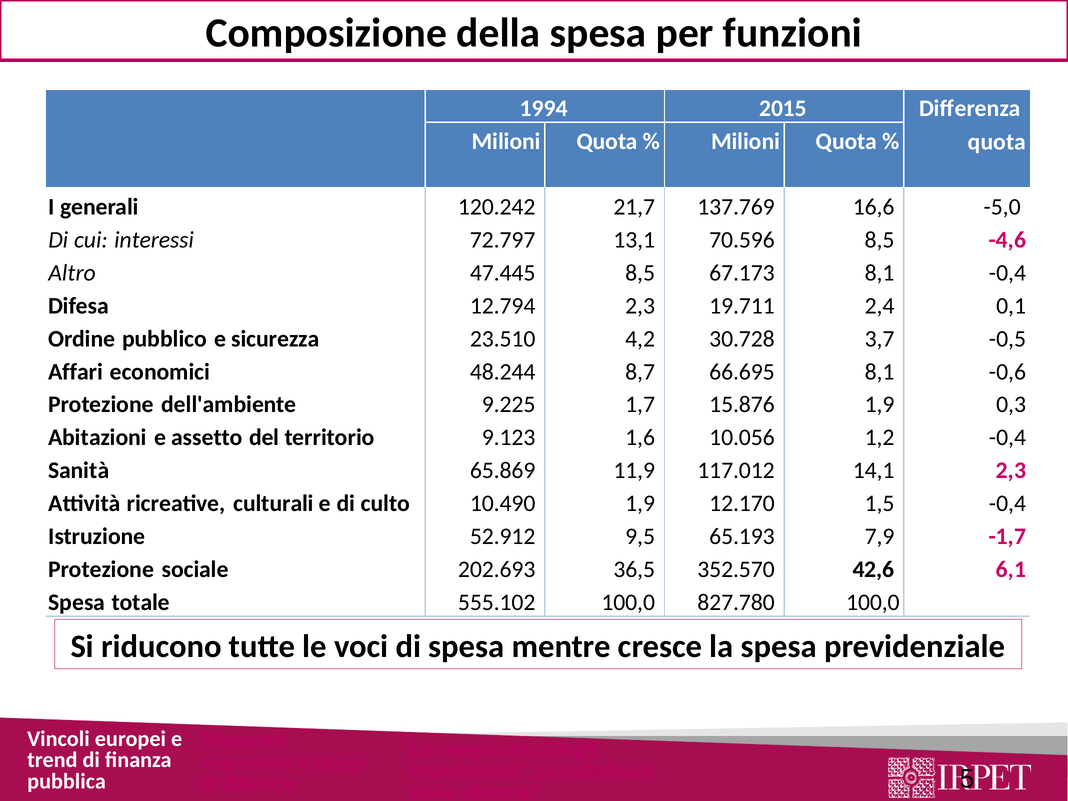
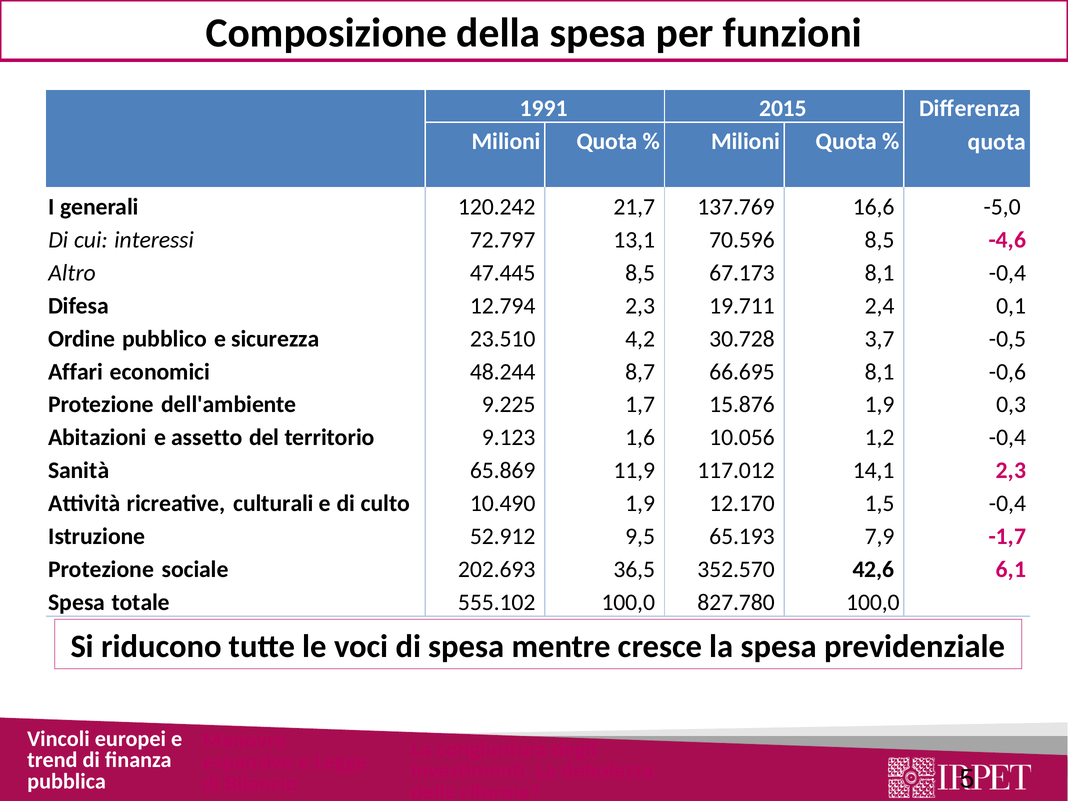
1994: 1994 -> 1991
